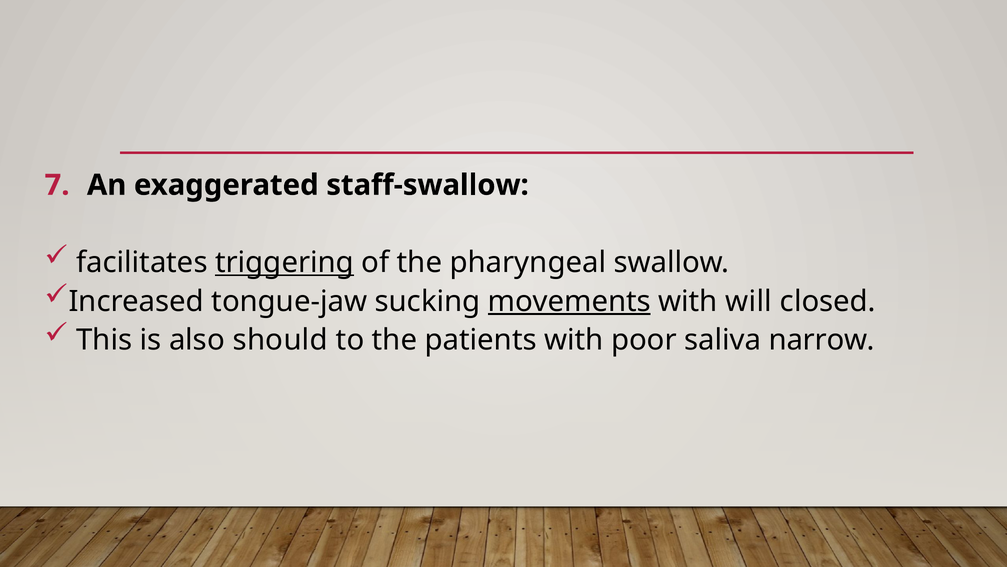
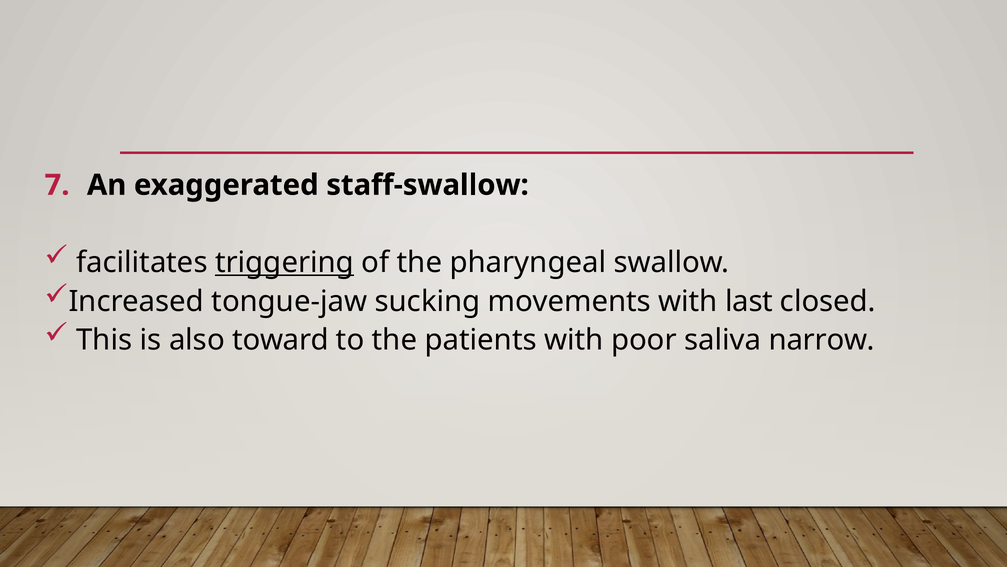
movements underline: present -> none
will: will -> last
should: should -> toward
